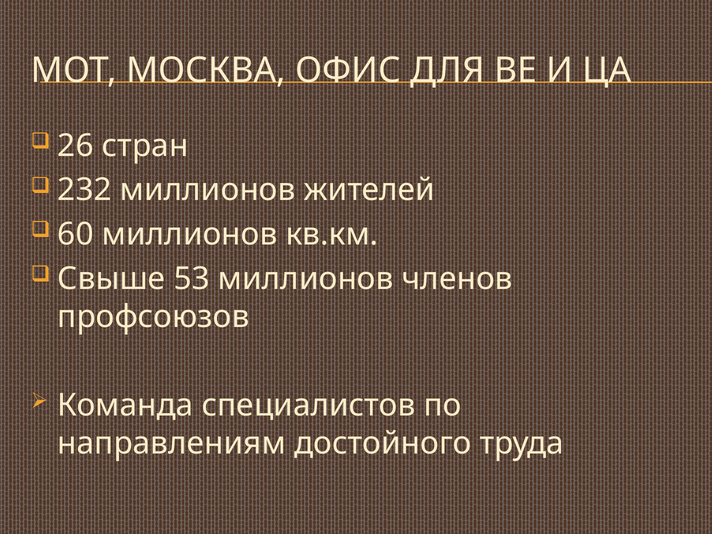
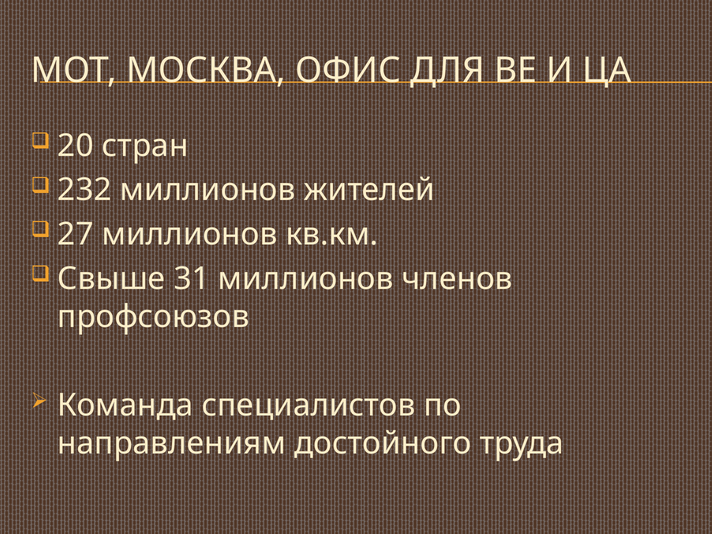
26: 26 -> 20
60: 60 -> 27
53: 53 -> 31
